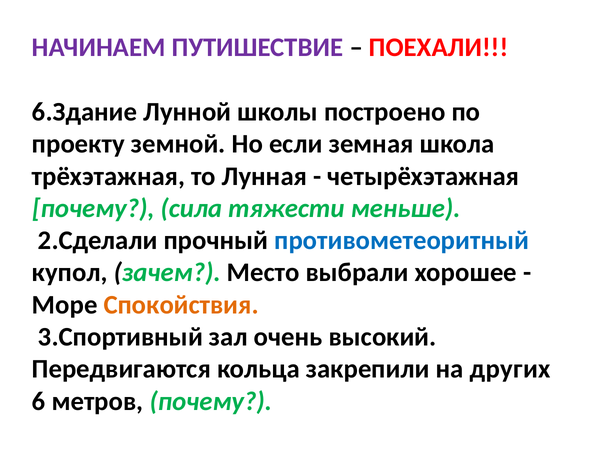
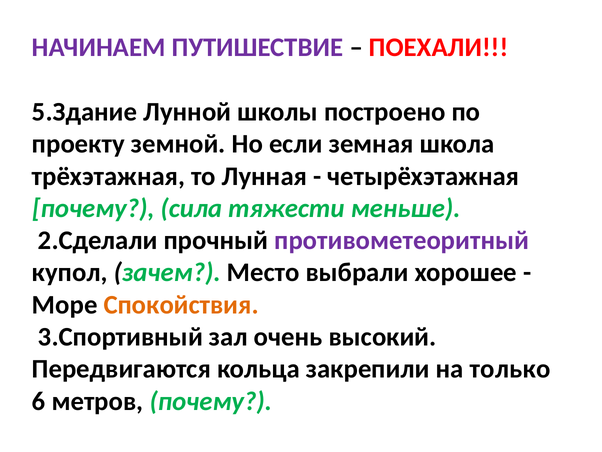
6.Здание: 6.Здание -> 5.Здание
противометеоритный colour: blue -> purple
других: других -> только
